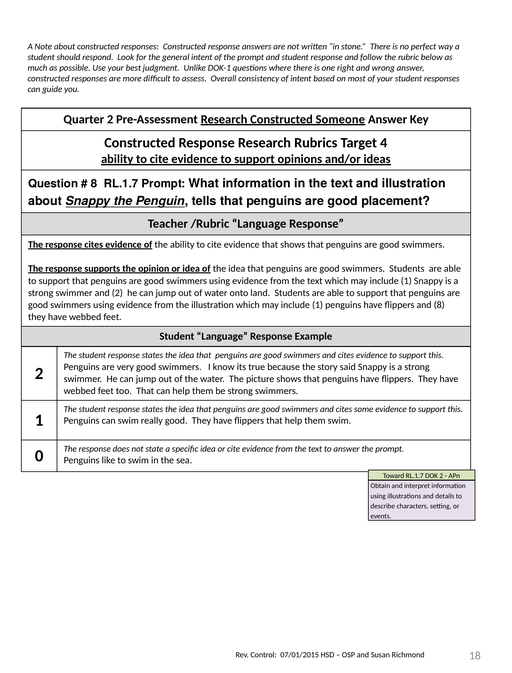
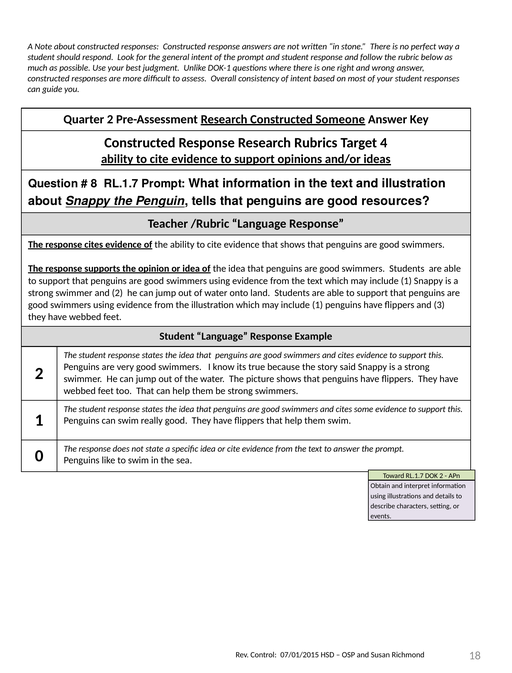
placement: placement -> resources
and 8: 8 -> 3
